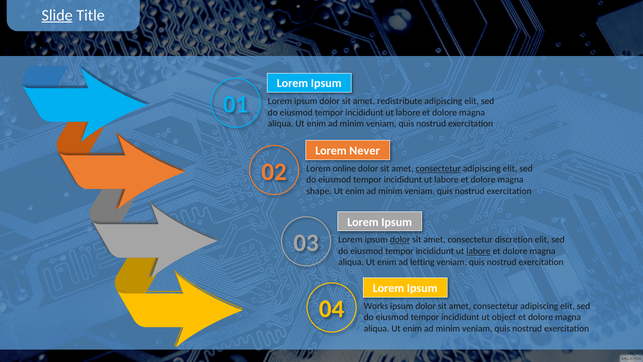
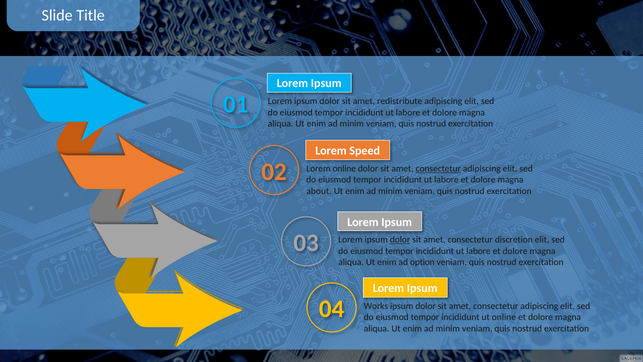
Slide underline: present -> none
Never: Never -> Speed
shape: shape -> about
labore at (478, 251) underline: present -> none
letting: letting -> option
ut object: object -> online
